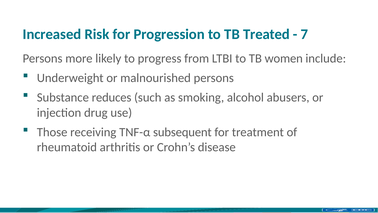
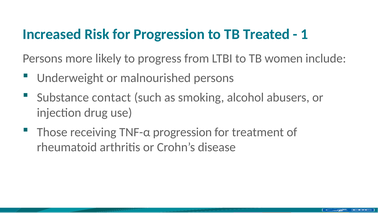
7: 7 -> 1
reduces: reduces -> contact
TNF-α subsequent: subsequent -> progression
